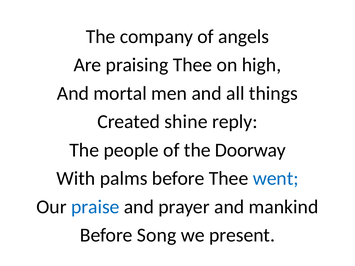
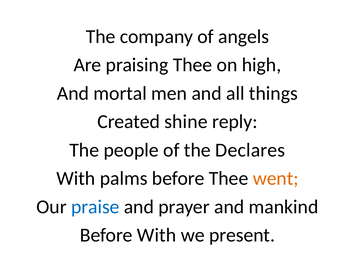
Doorway: Doorway -> Declares
went colour: blue -> orange
Before Song: Song -> With
